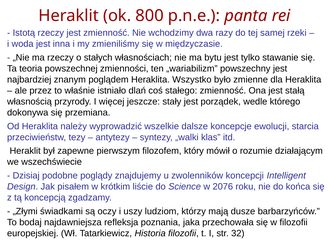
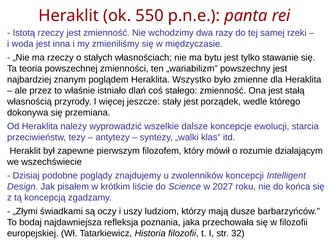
800: 800 -> 550
2076: 2076 -> 2027
